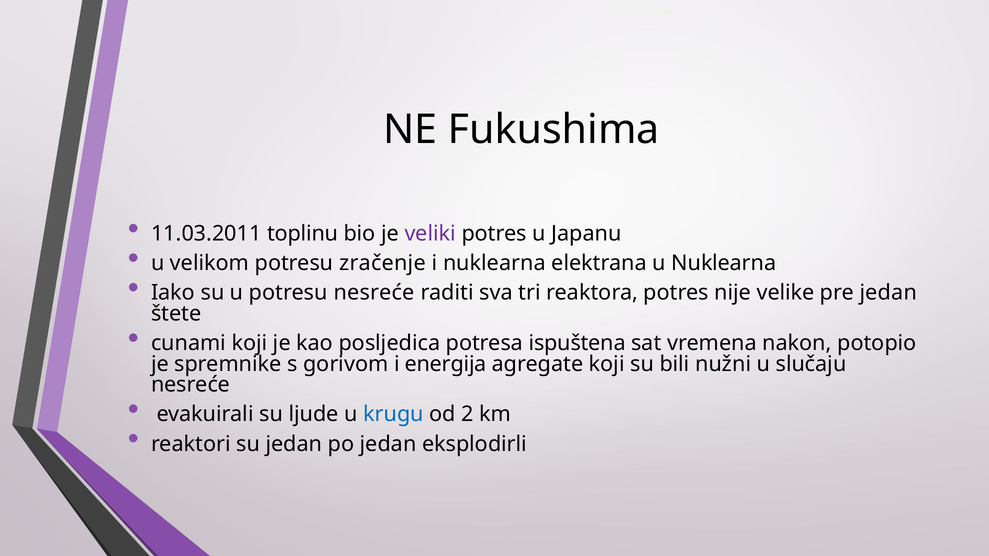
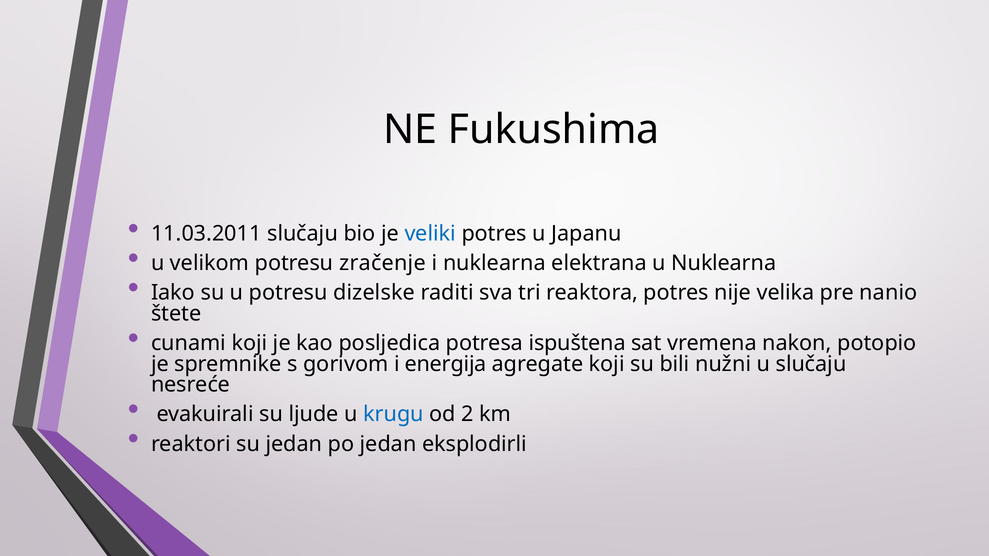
11.03.2011 toplinu: toplinu -> slučaju
veliki colour: purple -> blue
potresu nesreće: nesreće -> dizelske
velike: velike -> velika
pre jedan: jedan -> nanio
